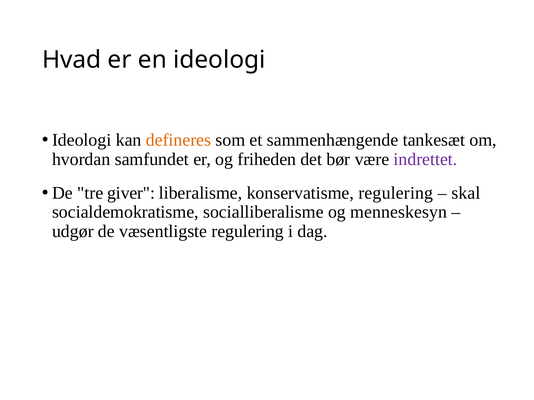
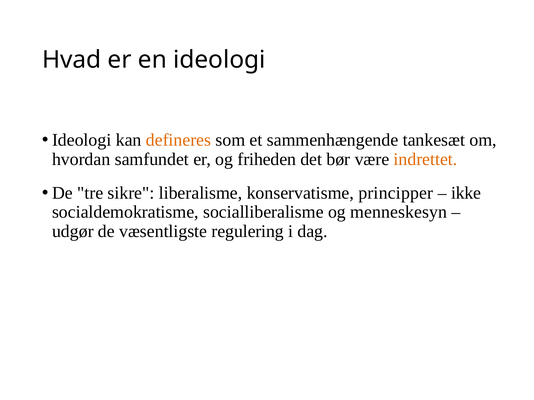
indrettet colour: purple -> orange
giver: giver -> sikre
konservatisme regulering: regulering -> principper
skal: skal -> ikke
